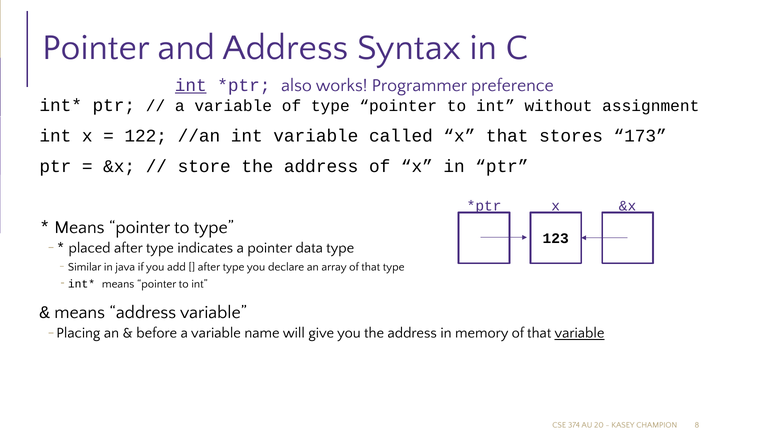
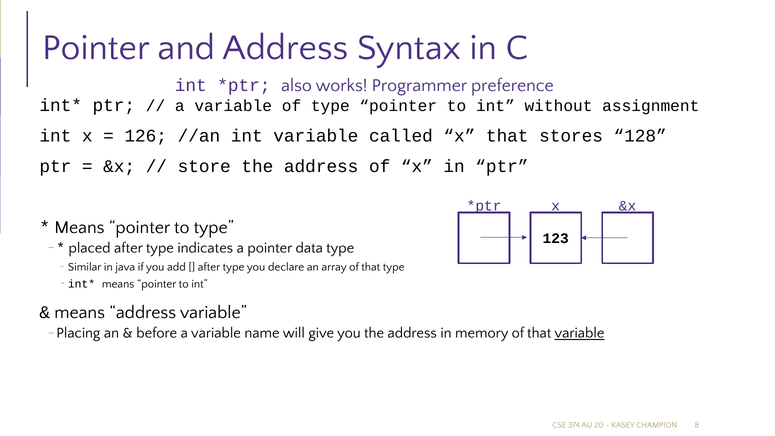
int at (191, 86) underline: present -> none
122: 122 -> 126
173: 173 -> 128
